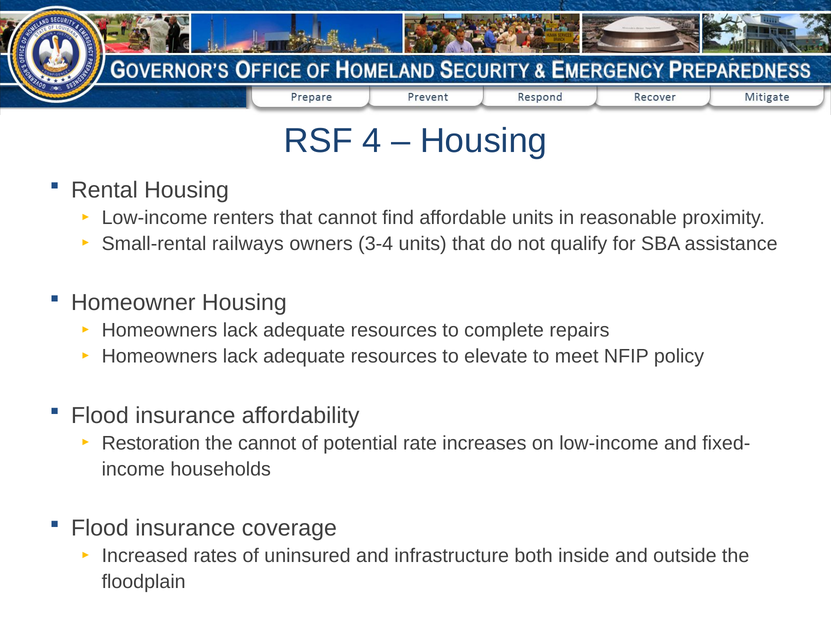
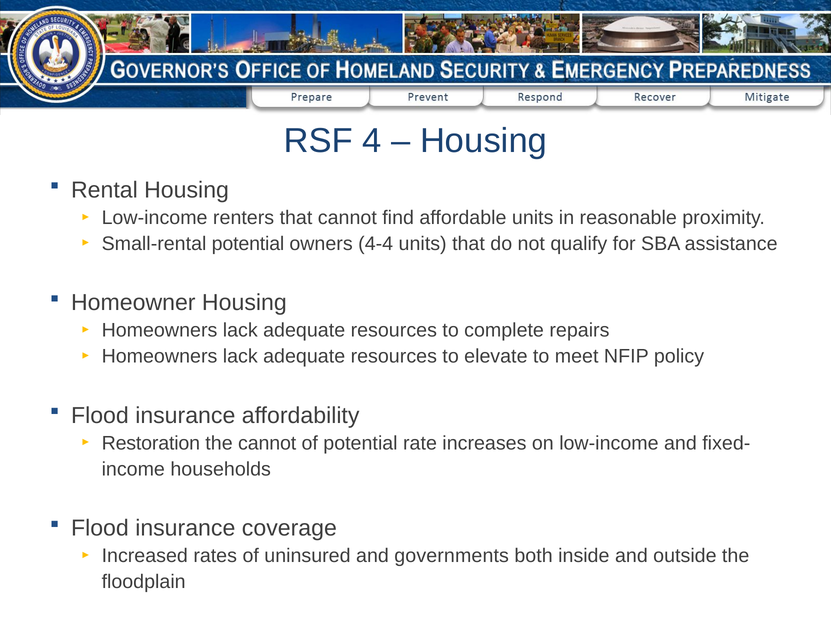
Small-rental railways: railways -> potential
3-4: 3-4 -> 4-4
infrastructure: infrastructure -> governments
